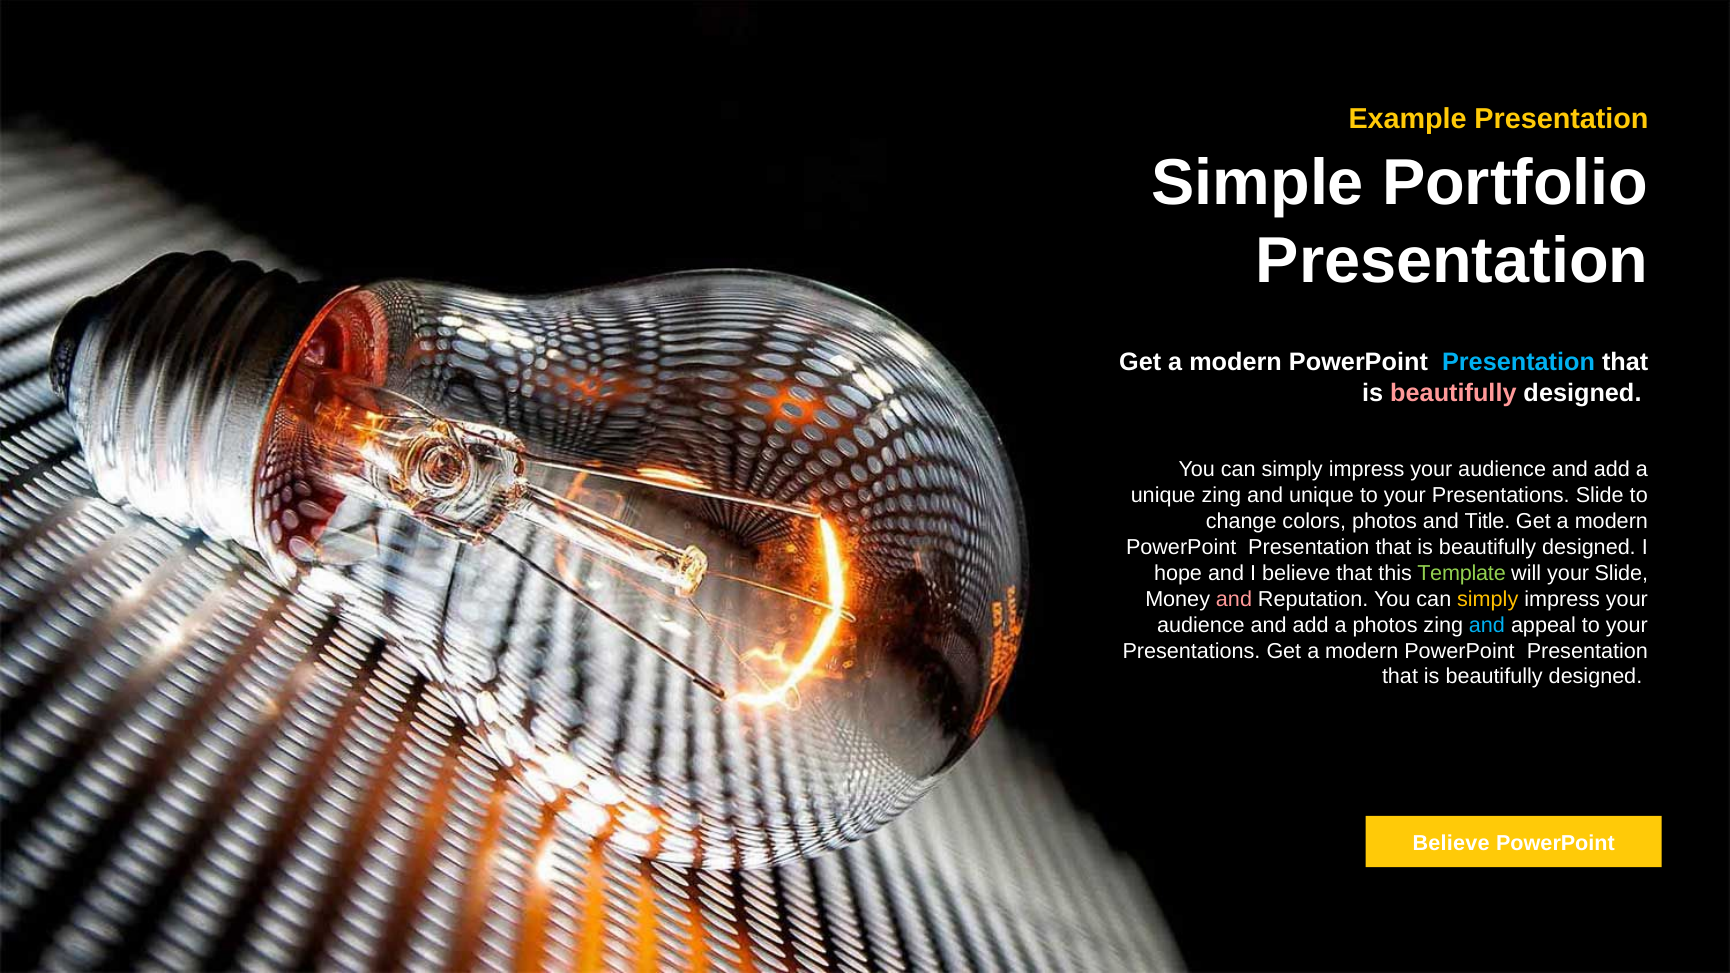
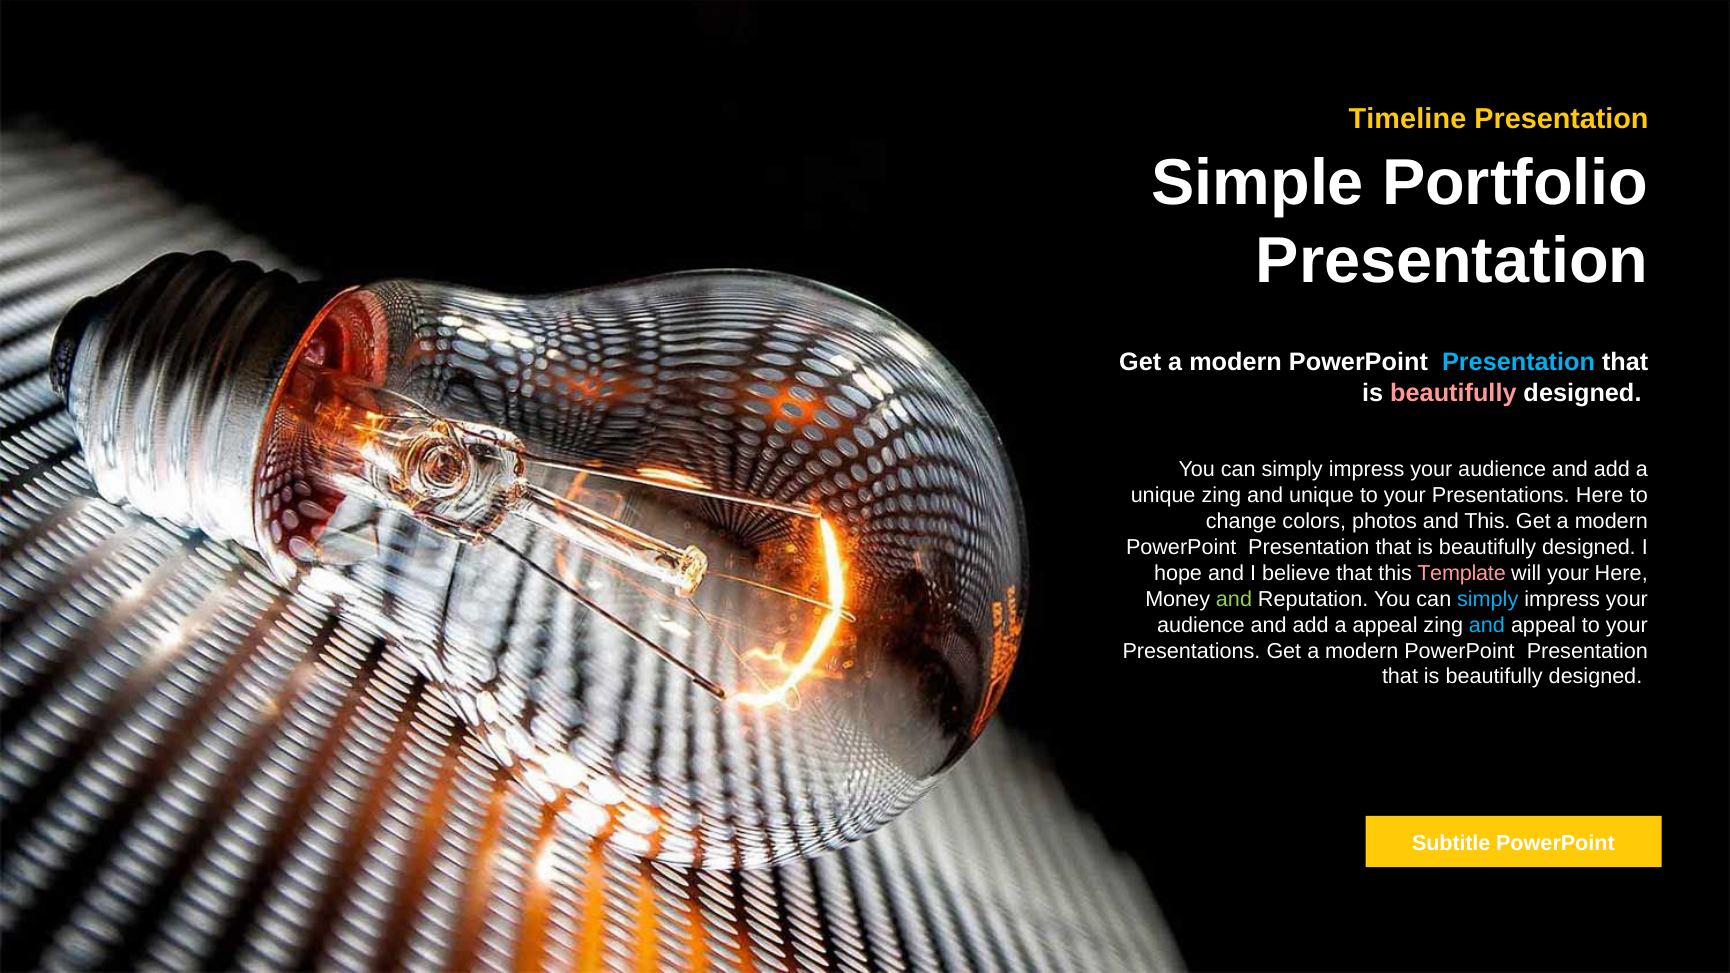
Example: Example -> Timeline
Presentations Slide: Slide -> Here
and Title: Title -> This
Template colour: light green -> pink
your Slide: Slide -> Here
and at (1234, 599) colour: pink -> light green
simply at (1488, 599) colour: yellow -> light blue
a photos: photos -> appeal
Believe at (1451, 843): Believe -> Subtitle
